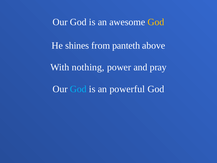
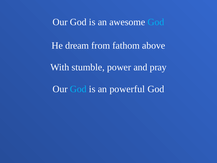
God at (156, 22) colour: yellow -> light blue
shines: shines -> dream
panteth: panteth -> fathom
nothing: nothing -> stumble
